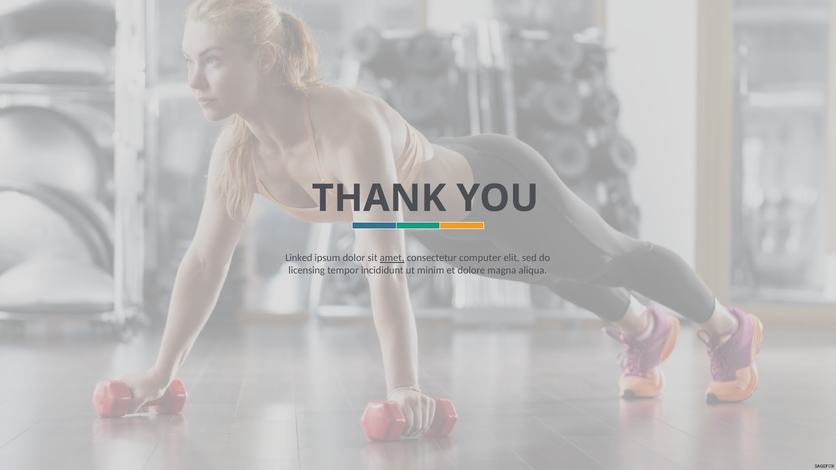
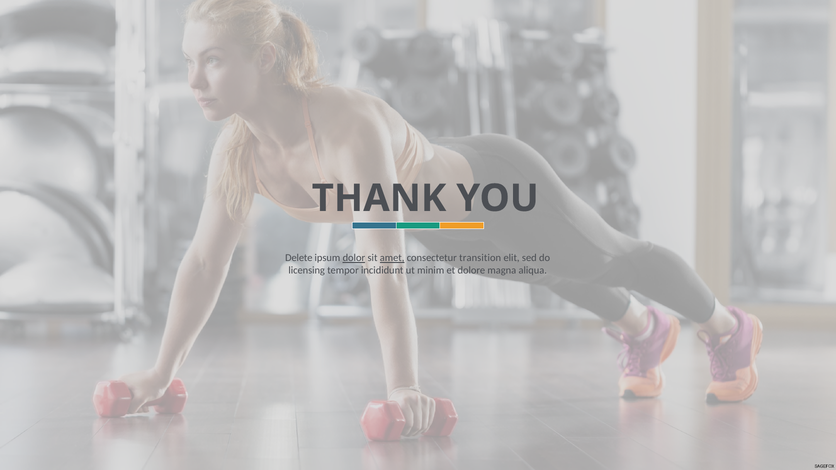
Linked: Linked -> Delete
dolor underline: none -> present
computer: computer -> transition
